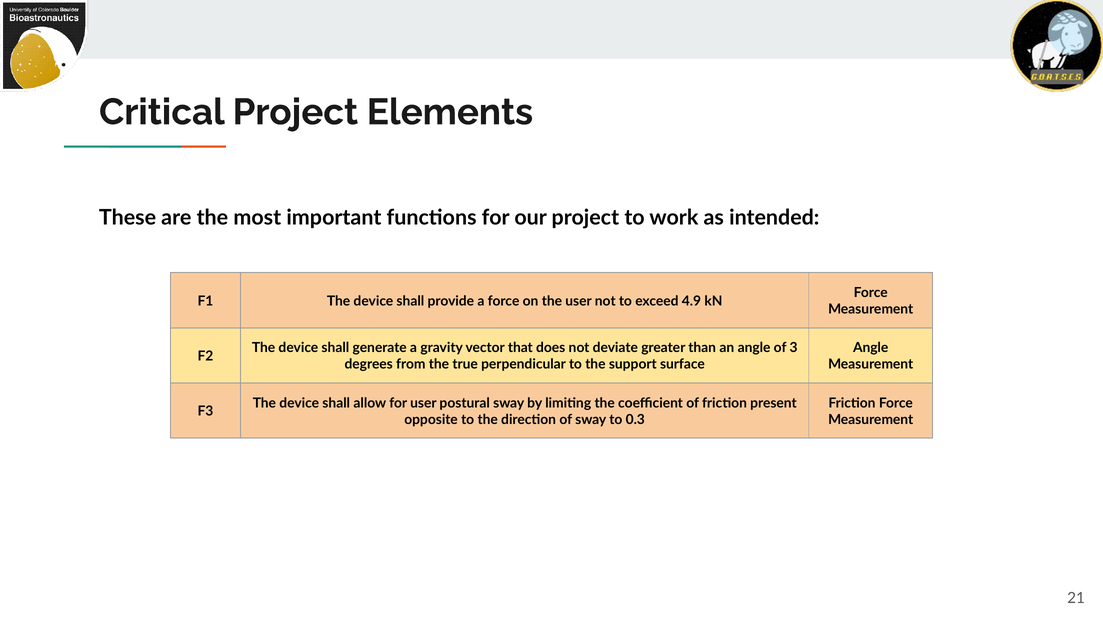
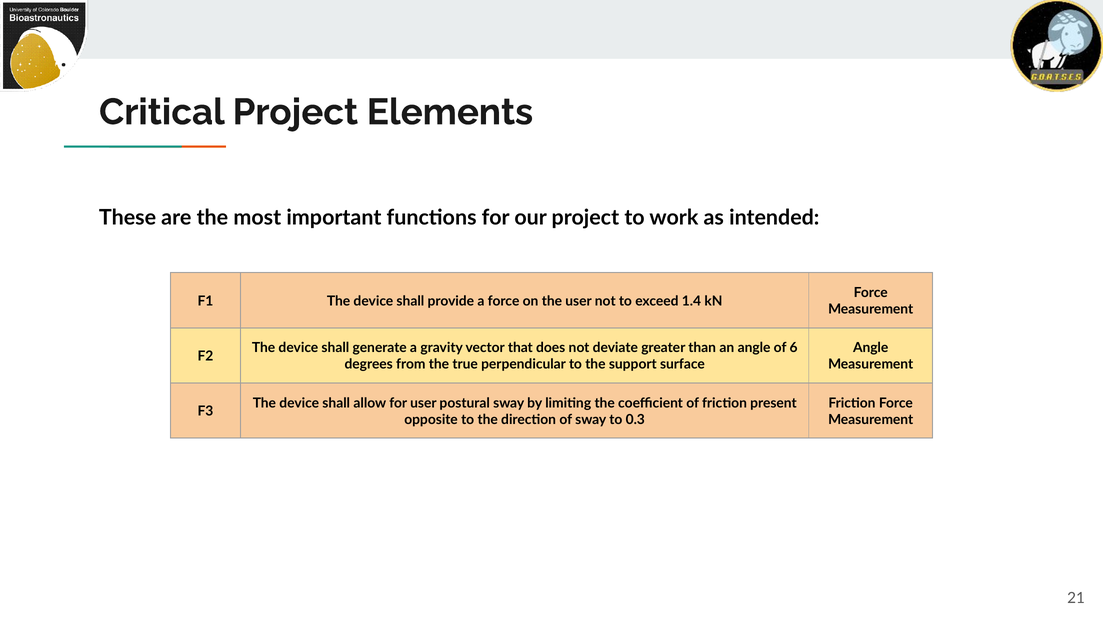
4.9: 4.9 -> 1.4
3: 3 -> 6
